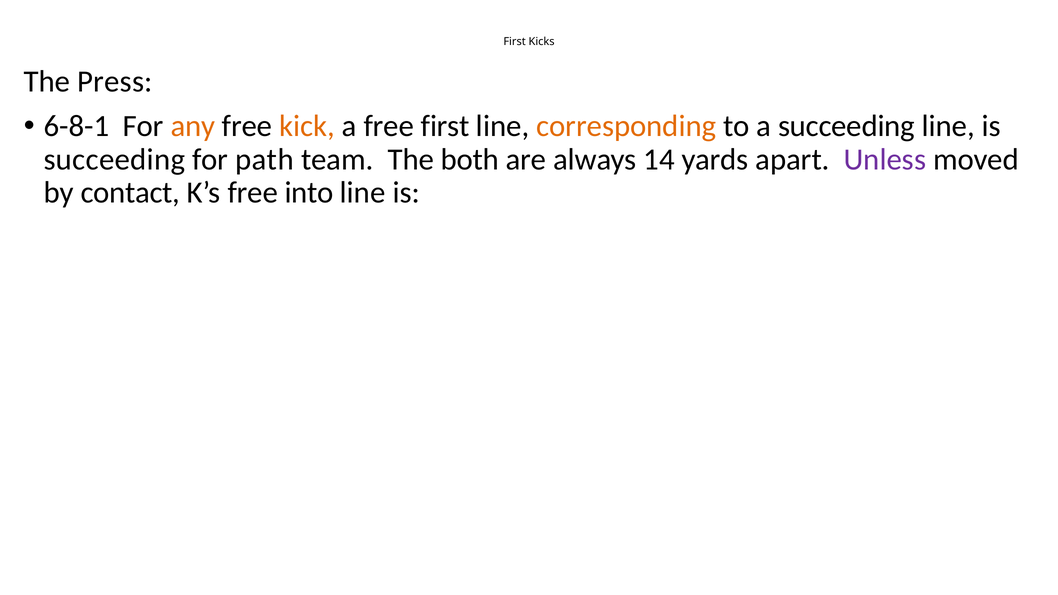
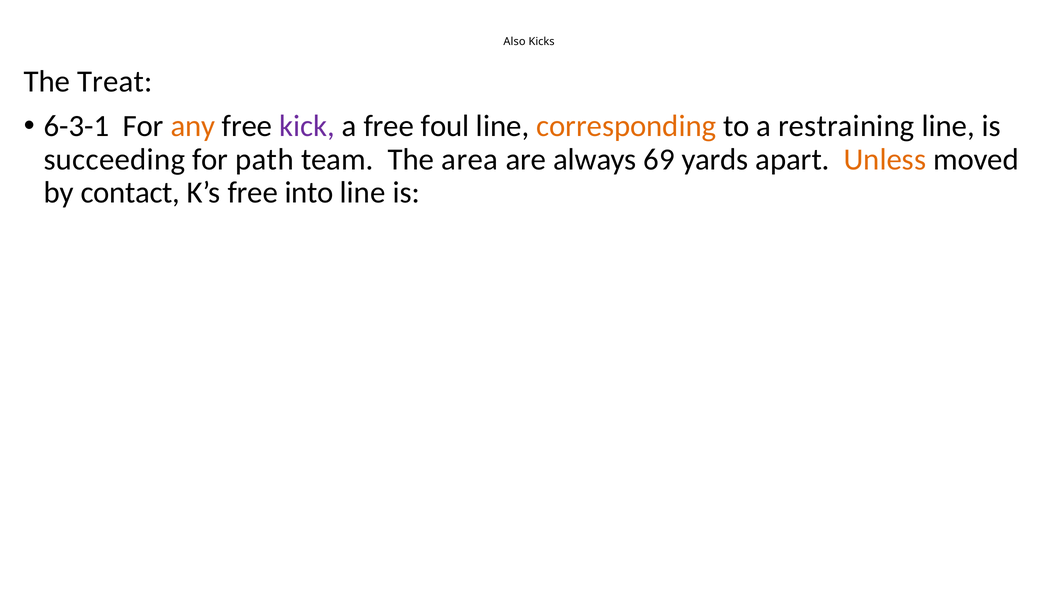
First at (515, 42): First -> Also
Press: Press -> Treat
6-8-1: 6-8-1 -> 6-3-1
kick colour: orange -> purple
free first: first -> foul
a succeeding: succeeding -> restraining
both: both -> area
14: 14 -> 69
Unless colour: purple -> orange
